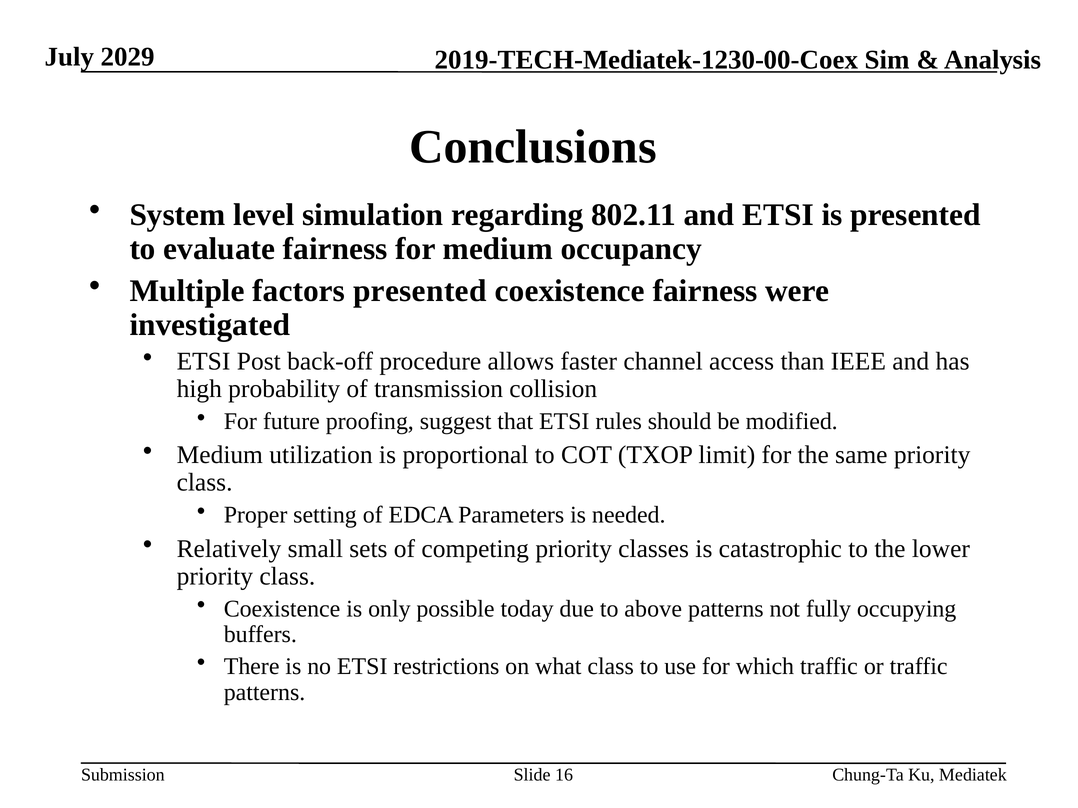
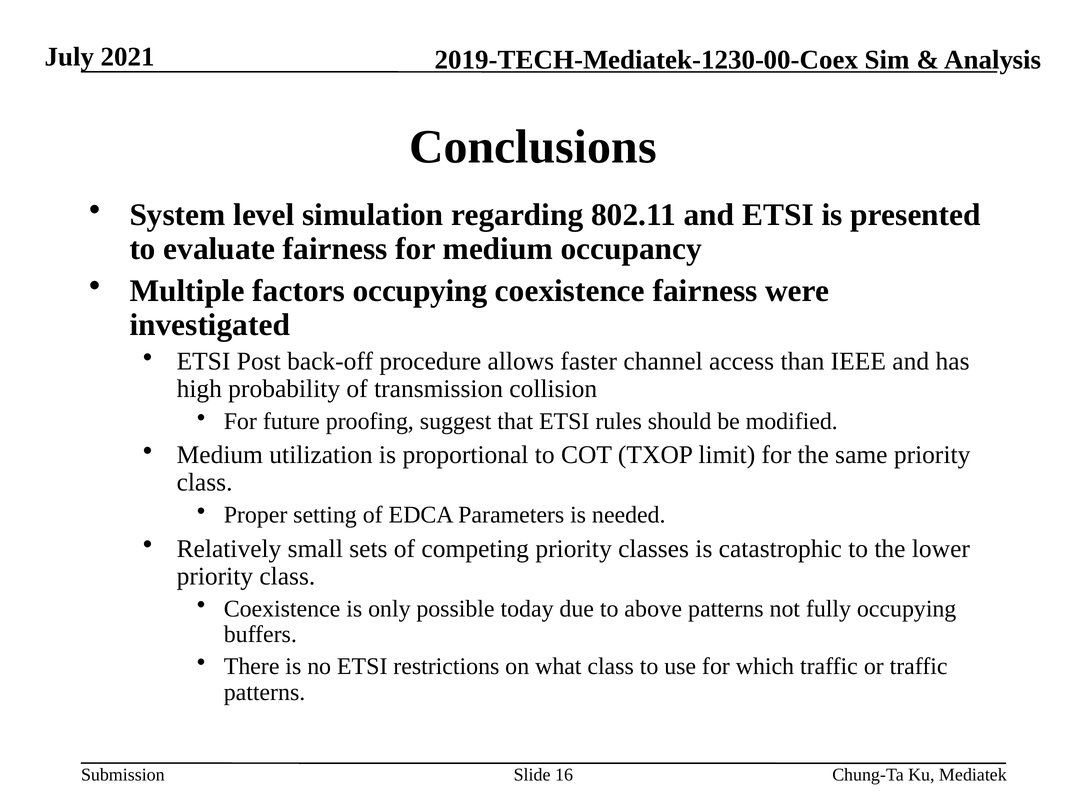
2029: 2029 -> 2021
factors presented: presented -> occupying
